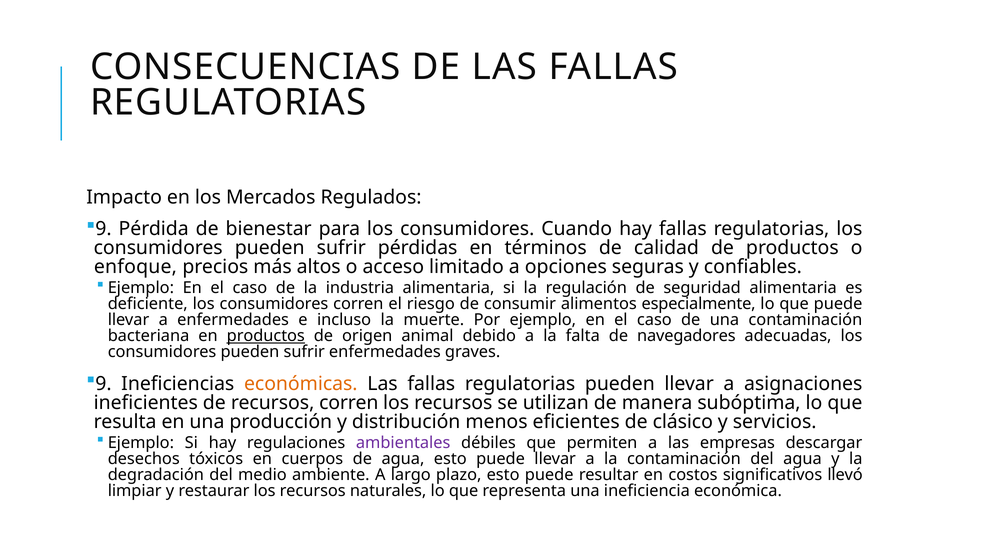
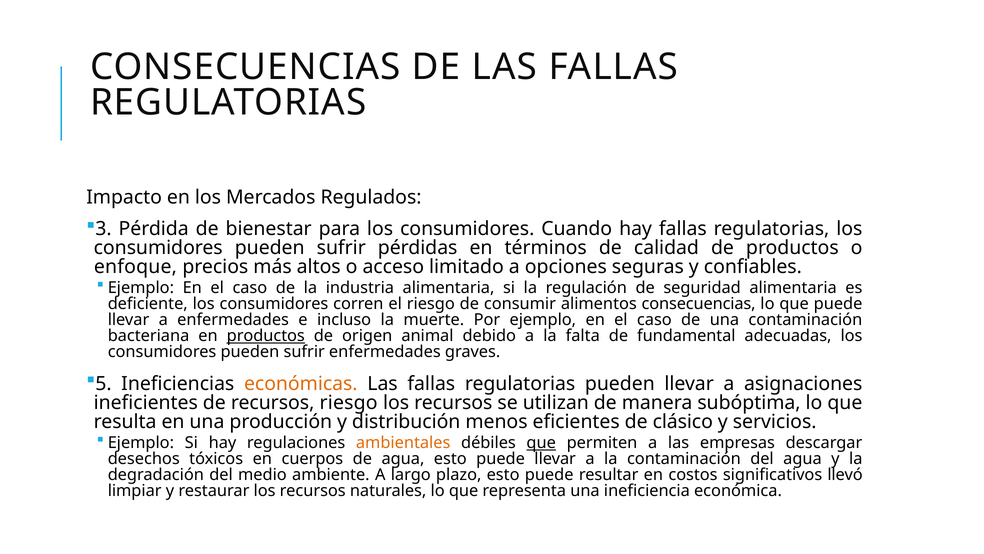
9 at (103, 229): 9 -> 3
alimentos especialmente: especialmente -> consecuencias
navegadores: navegadores -> fundamental
9 at (103, 383): 9 -> 5
recursos corren: corren -> riesgo
ambientales colour: purple -> orange
que at (541, 442) underline: none -> present
